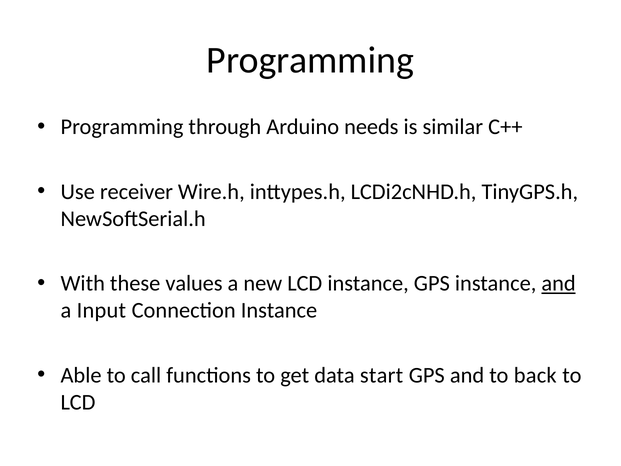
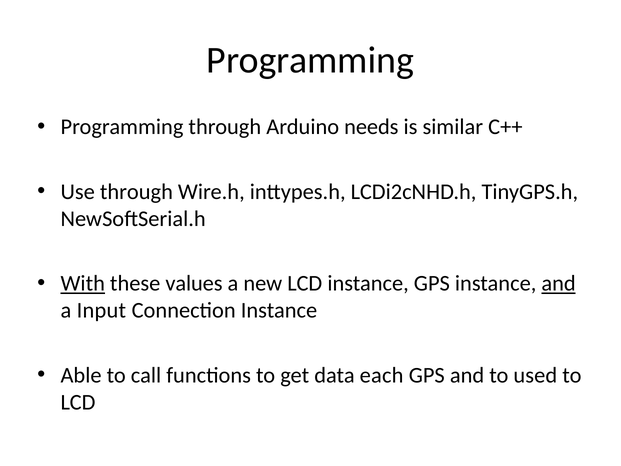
Use receiver: receiver -> through
With underline: none -> present
start: start -> each
back: back -> used
